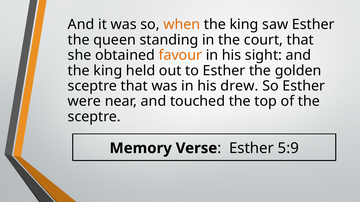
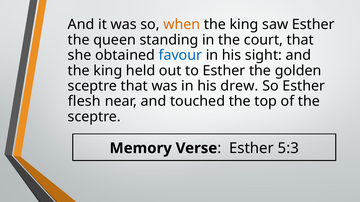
favour colour: orange -> blue
were: were -> flesh
5:9: 5:9 -> 5:3
